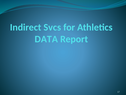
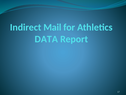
Svcs: Svcs -> Mail
